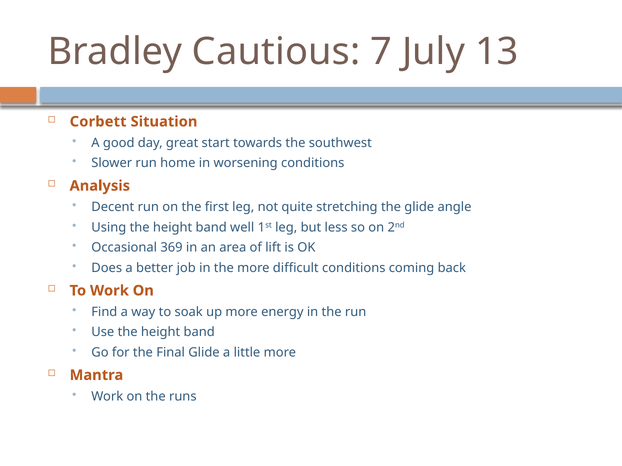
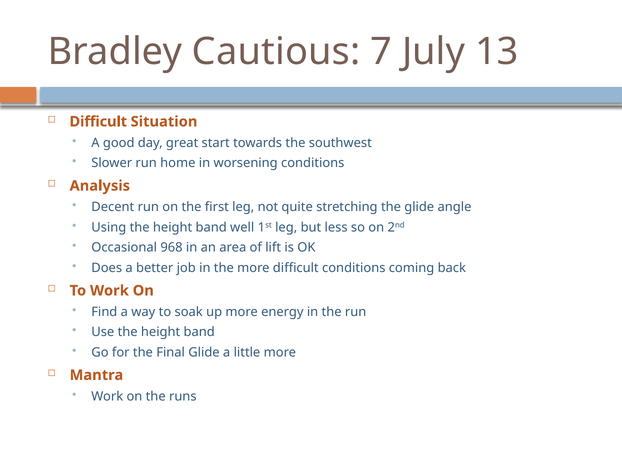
Corbett at (98, 122): Corbett -> Difficult
369: 369 -> 968
